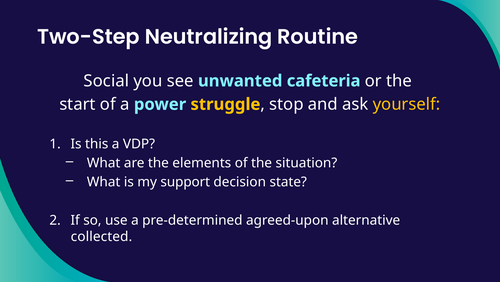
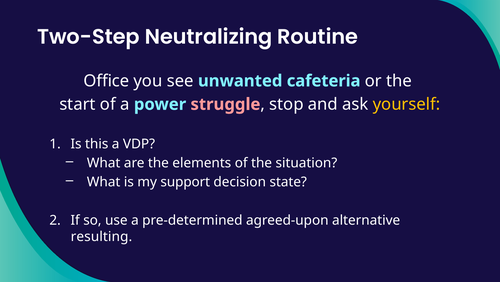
Social: Social -> Office
struggle colour: yellow -> pink
collected: collected -> resulting
